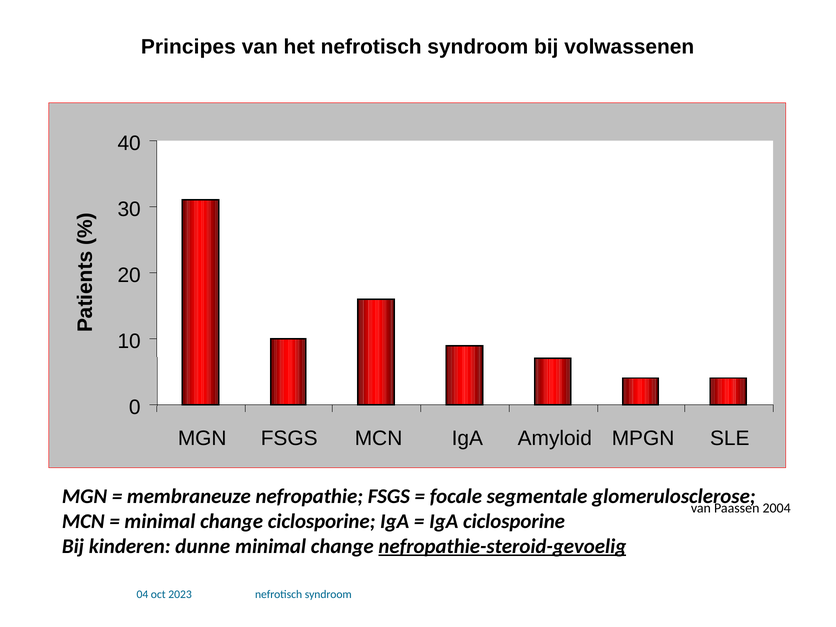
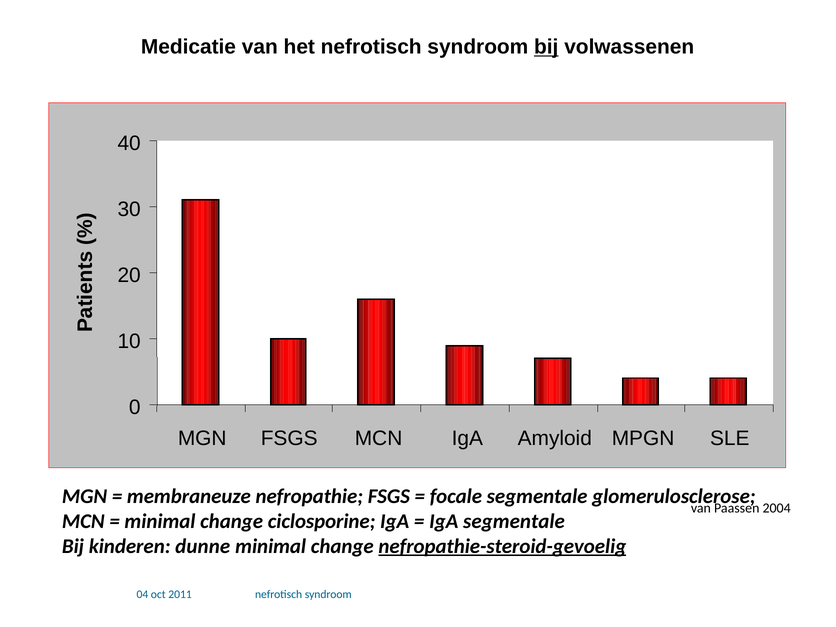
Principes: Principes -> Medicatie
bij at (546, 47) underline: none -> present
IgA ciclosporine: ciclosporine -> segmentale
2023: 2023 -> 2011
